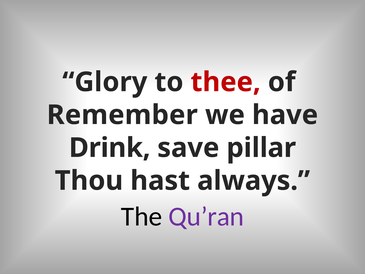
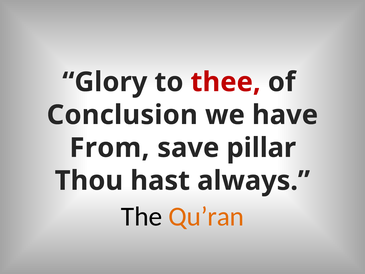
Remember: Remember -> Conclusion
Drink: Drink -> From
Qu’ran colour: purple -> orange
